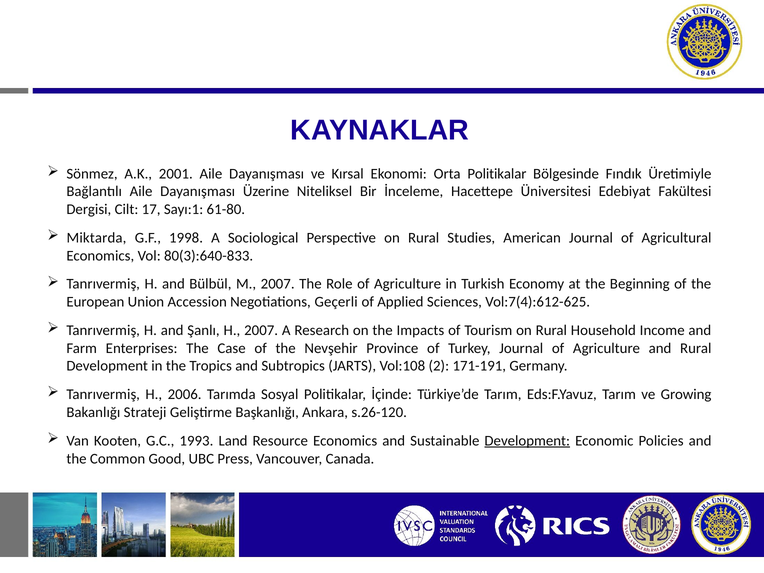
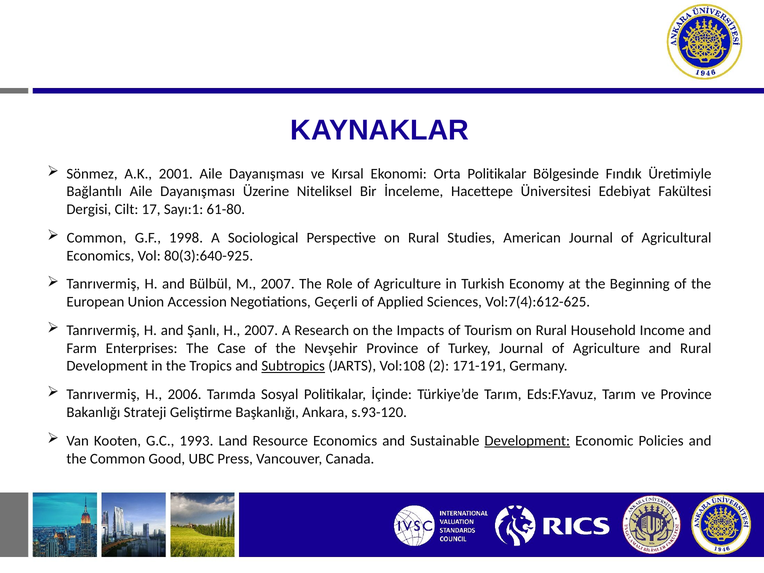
Miktarda at (96, 238): Miktarda -> Common
80(3):640-833: 80(3):640-833 -> 80(3):640-925
Subtropics underline: none -> present
ve Growing: Growing -> Province
s.26-120: s.26-120 -> s.93-120
